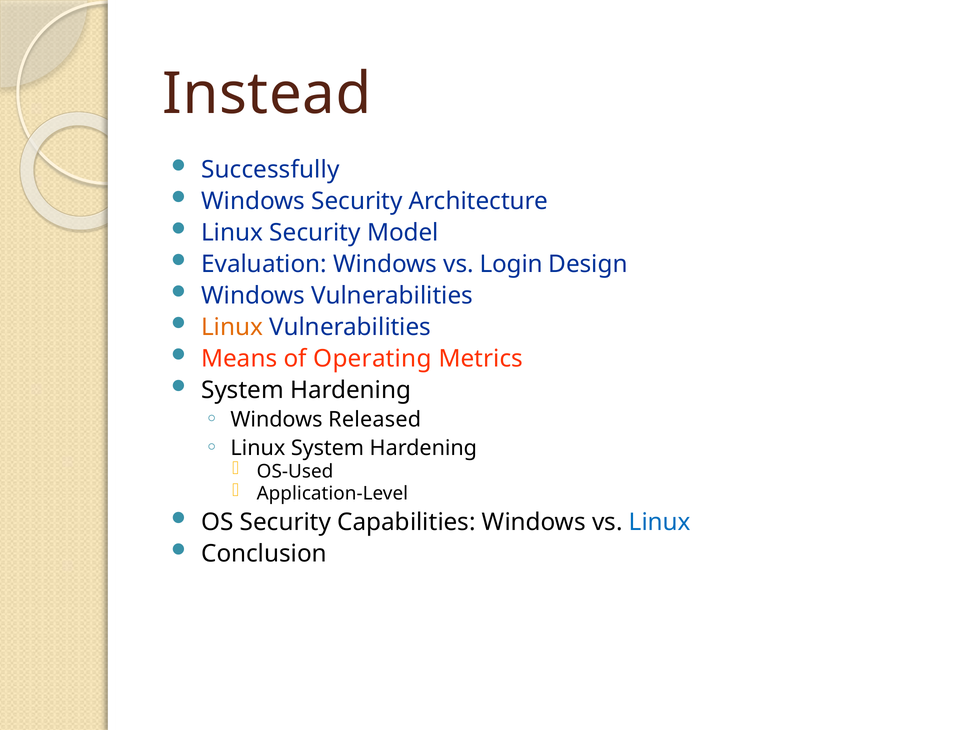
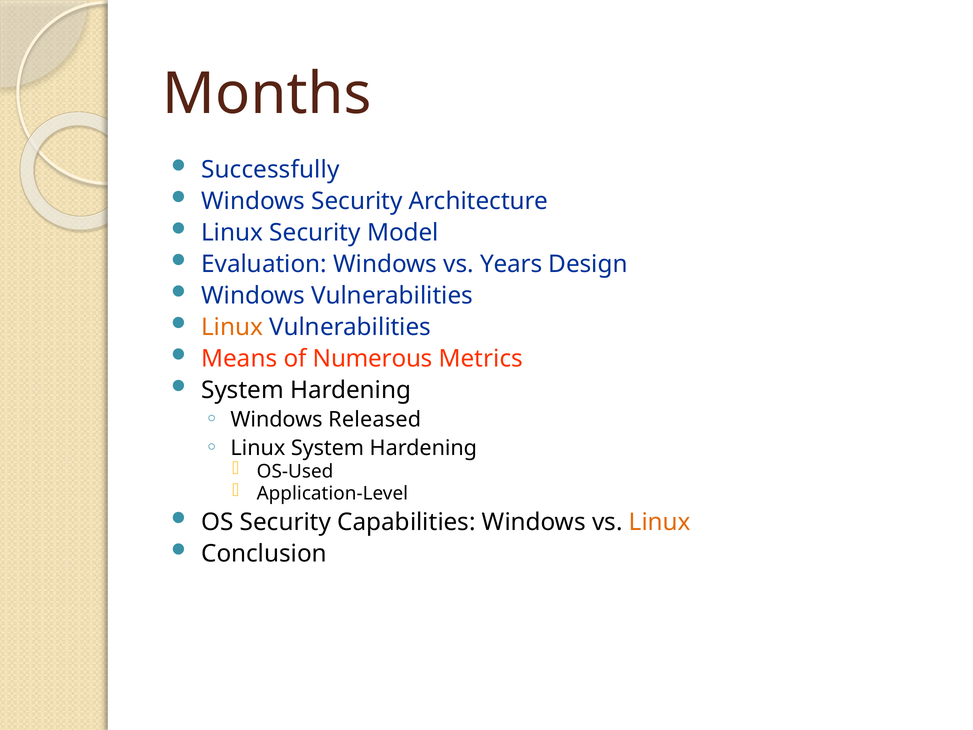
Instead: Instead -> Months
Login: Login -> Years
Operating: Operating -> Numerous
Linux at (660, 522) colour: blue -> orange
